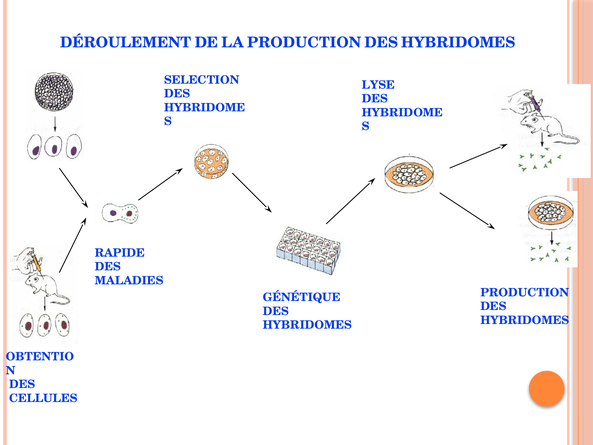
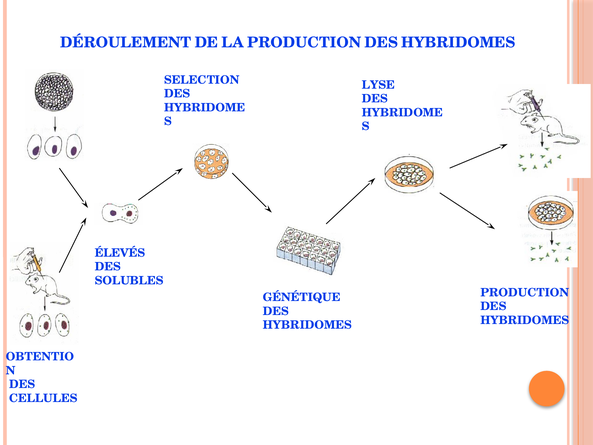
RAPIDE: RAPIDE -> ÉLEVÉS
MALADIES: MALADIES -> SOLUBLES
